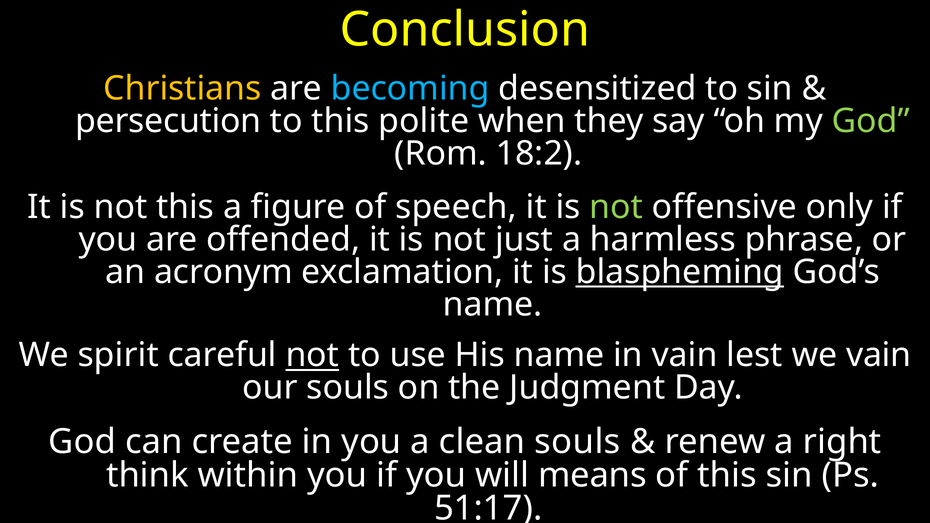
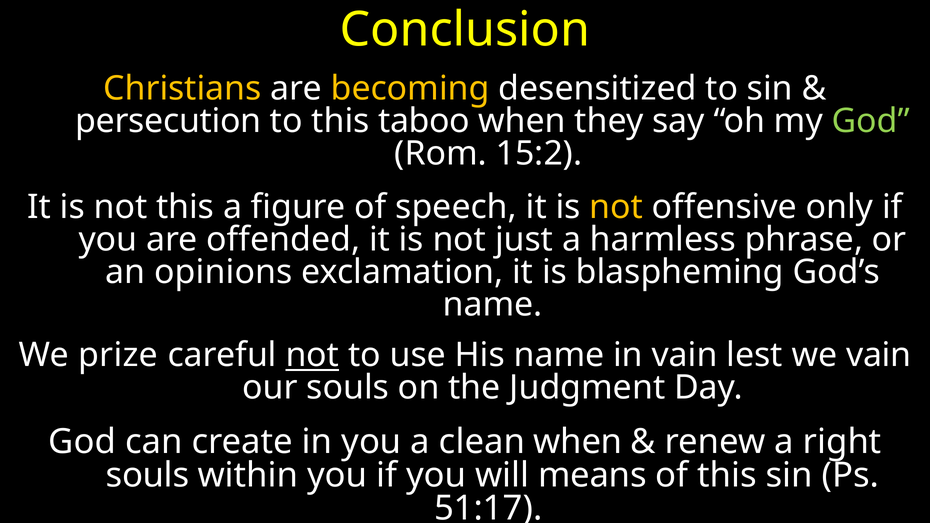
becoming colour: light blue -> yellow
polite: polite -> taboo
18:2: 18:2 -> 15:2
not at (616, 207) colour: light green -> yellow
acronym: acronym -> opinions
blaspheming underline: present -> none
spirit: spirit -> prize
clean souls: souls -> when
think at (147, 475): think -> souls
